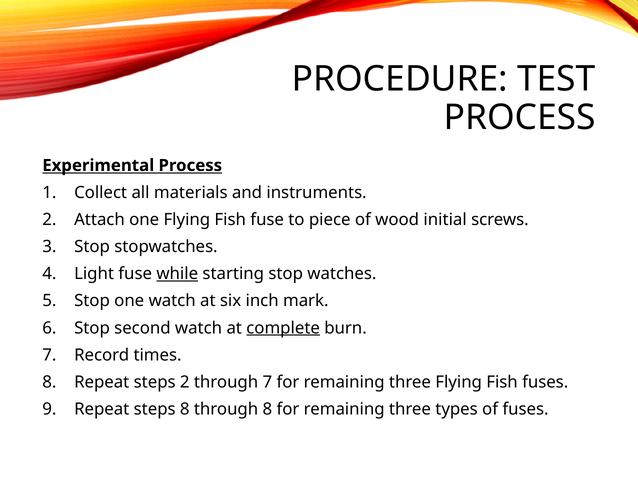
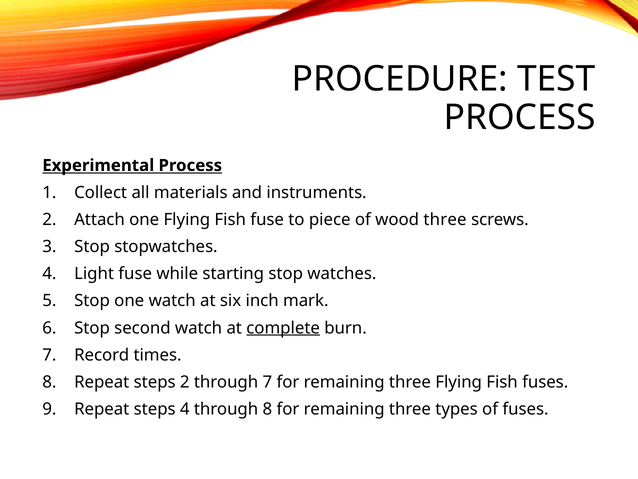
wood initial: initial -> three
while underline: present -> none
steps 8: 8 -> 4
